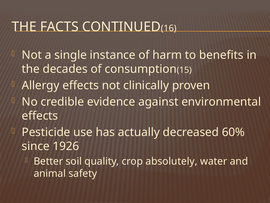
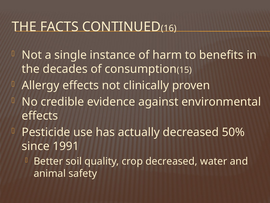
60%: 60% -> 50%
1926: 1926 -> 1991
crop absolutely: absolutely -> decreased
